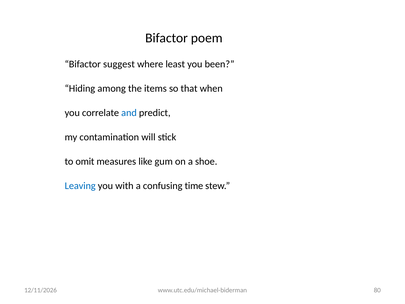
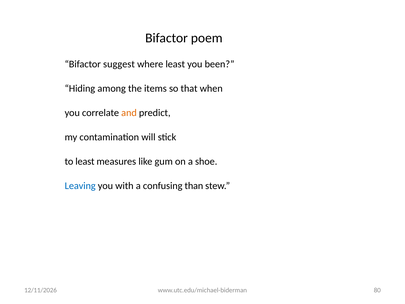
and colour: blue -> orange
to omit: omit -> least
time: time -> than
